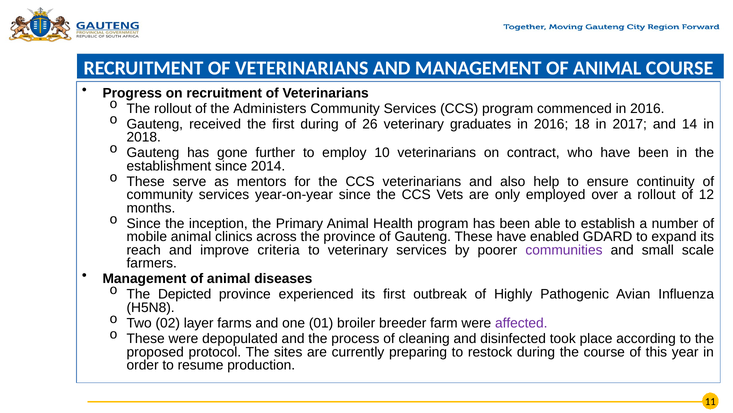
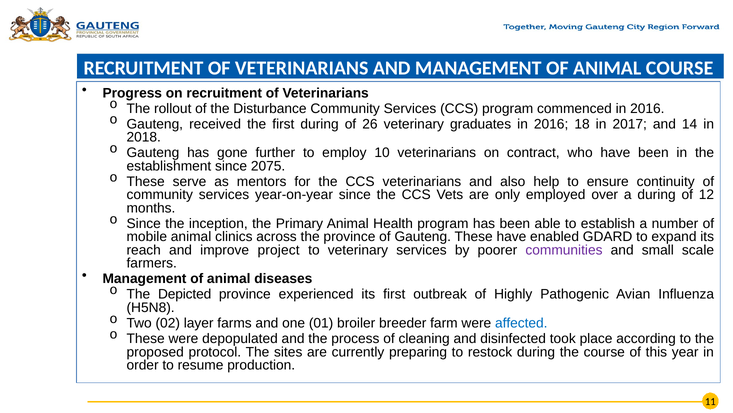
Administers: Administers -> Disturbance
2014: 2014 -> 2075
a rollout: rollout -> during
criteria: criteria -> project
affected colour: purple -> blue
